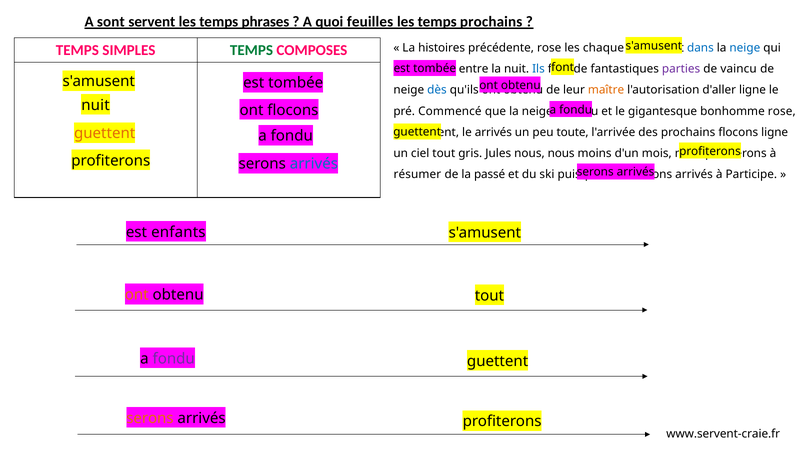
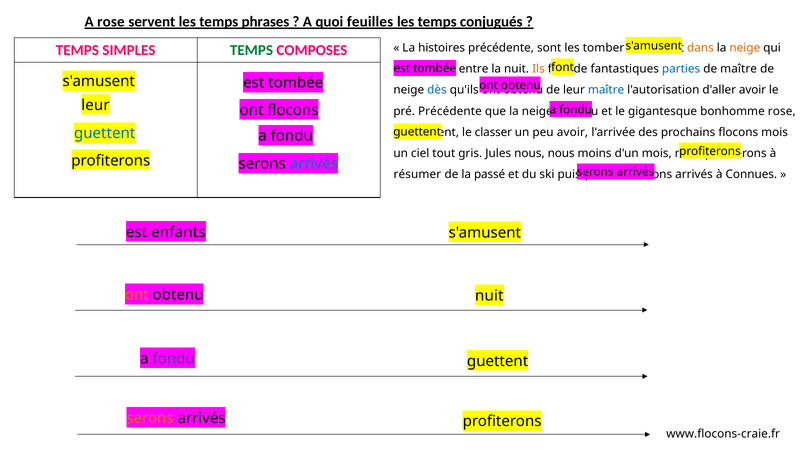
A sont: sont -> rose
temps prochains: prochains -> conjugués
précédente rose: rose -> sont
chaque: chaque -> tomber
dans colour: blue -> orange
neige at (745, 48) colour: blue -> orange
Ils at (538, 69) colour: blue -> orange
parties colour: purple -> blue
de vaincu: vaincu -> maître
maître at (606, 90) colour: orange -> blue
d'aller ligne: ligne -> avoir
nuit at (95, 105): nuit -> leur
pré Commencé: Commencé -> Précédente
le arrivés: arrivés -> classer
peu toute: toute -> avoir
flocons ligne: ligne -> mois
guettent at (105, 133) colour: orange -> blue
Participe: Participe -> Connues
obtenu tout: tout -> nuit
www.servent-craie.fr: www.servent-craie.fr -> www.flocons-craie.fr
